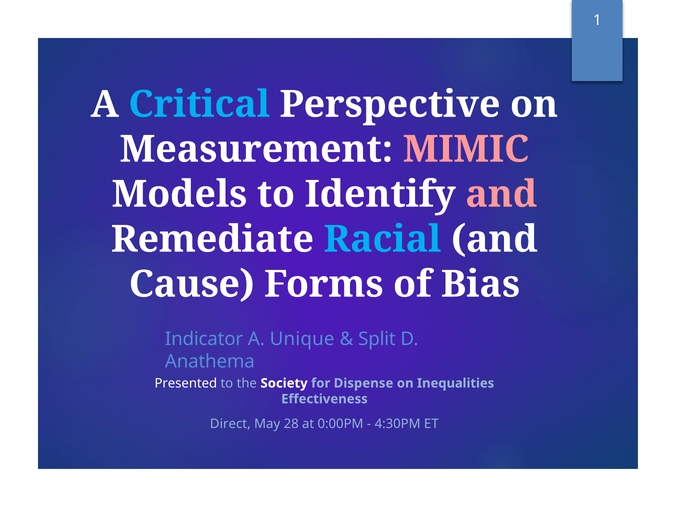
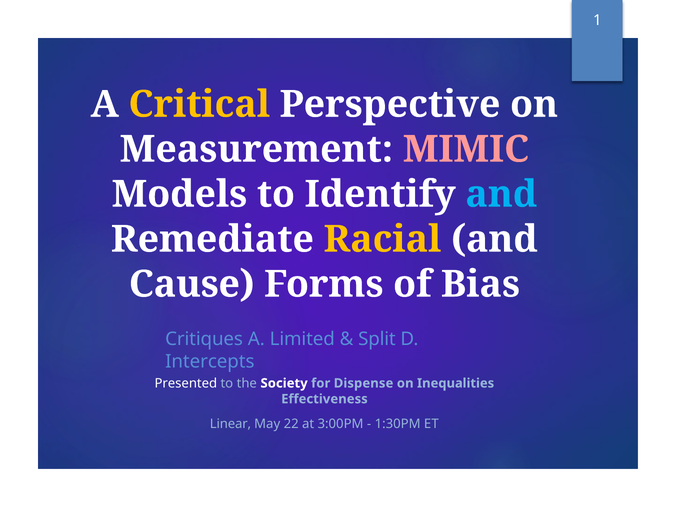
Critical colour: light blue -> yellow
and at (501, 194) colour: pink -> light blue
Racial colour: light blue -> yellow
Indicator: Indicator -> Critiques
Unique: Unique -> Limited
Anathema: Anathema -> Intercepts
Direct: Direct -> Linear
28: 28 -> 22
0:00PM: 0:00PM -> 3:00PM
4:30PM: 4:30PM -> 1:30PM
